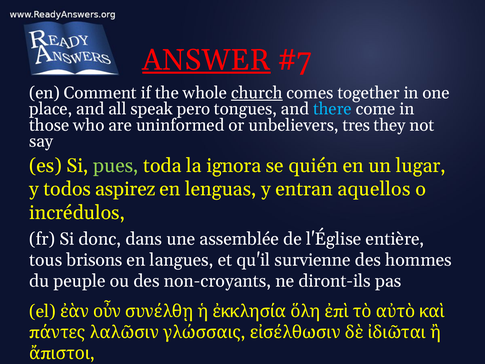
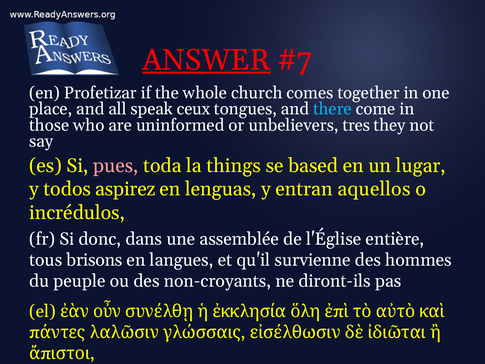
Comment: Comment -> Profetizar
church underline: present -> none
pero: pero -> ceux
pues colour: light green -> pink
ignora: ignora -> things
quién: quién -> based
